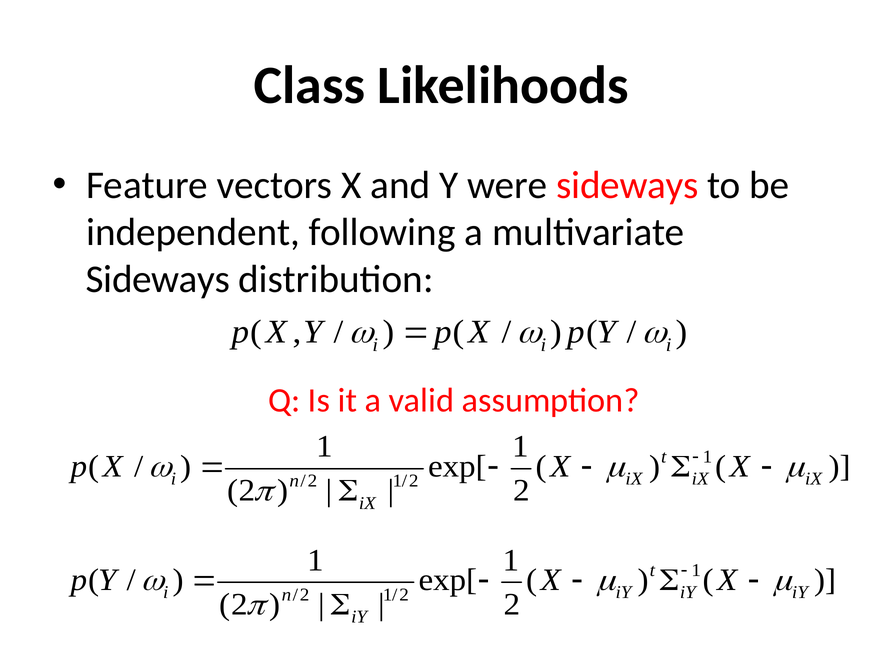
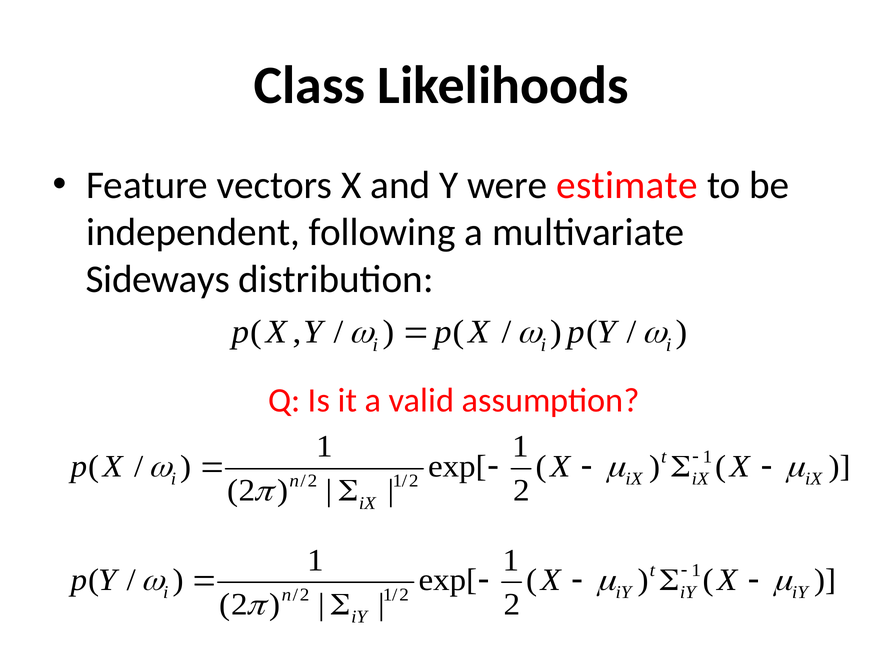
were sideways: sideways -> estimate
